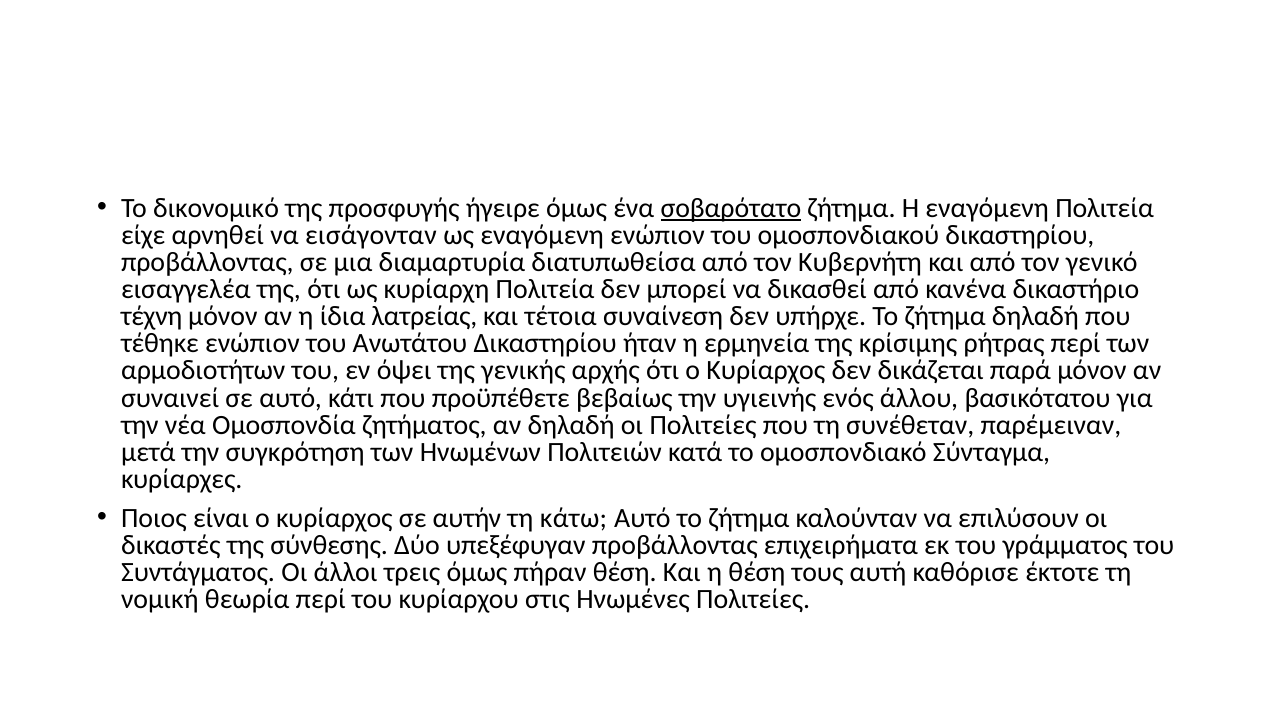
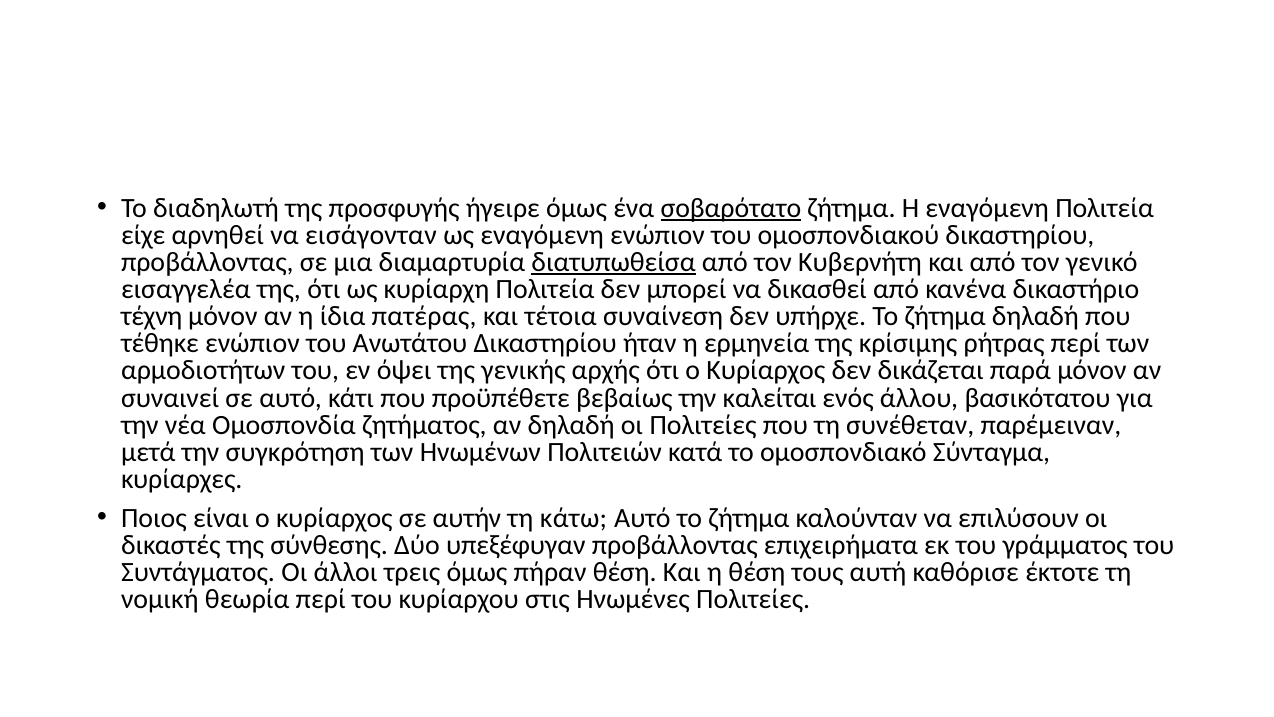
δικονομικό: δικονομικό -> διαδηλωτή
διατυπωθείσα underline: none -> present
λατρείας: λατρείας -> πατέρας
υγιεινής: υγιεινής -> καλείται
